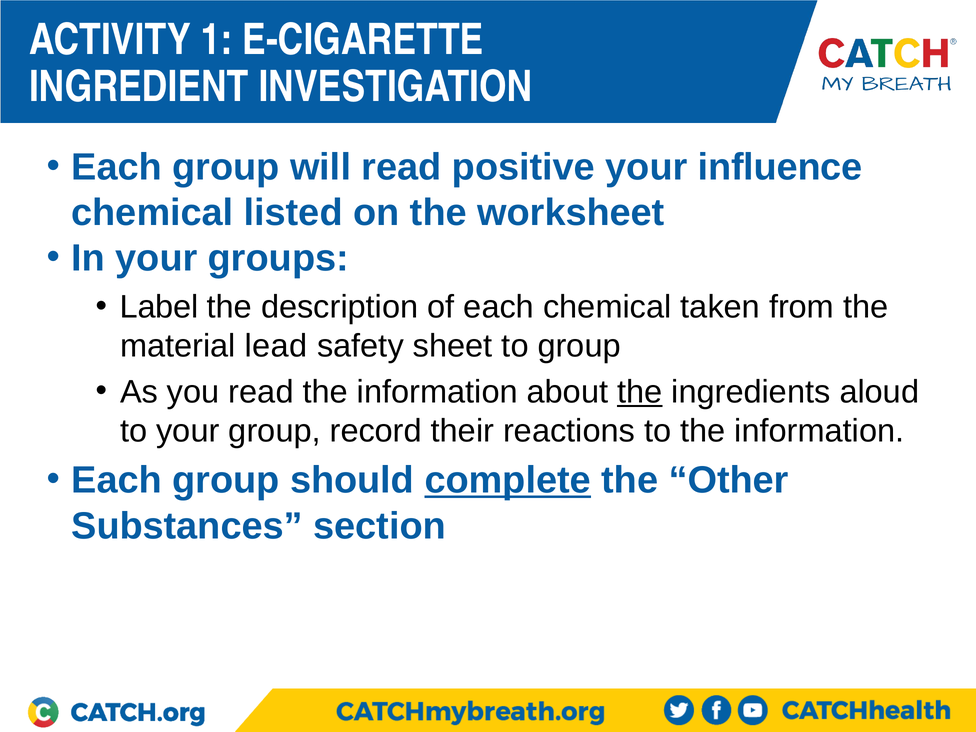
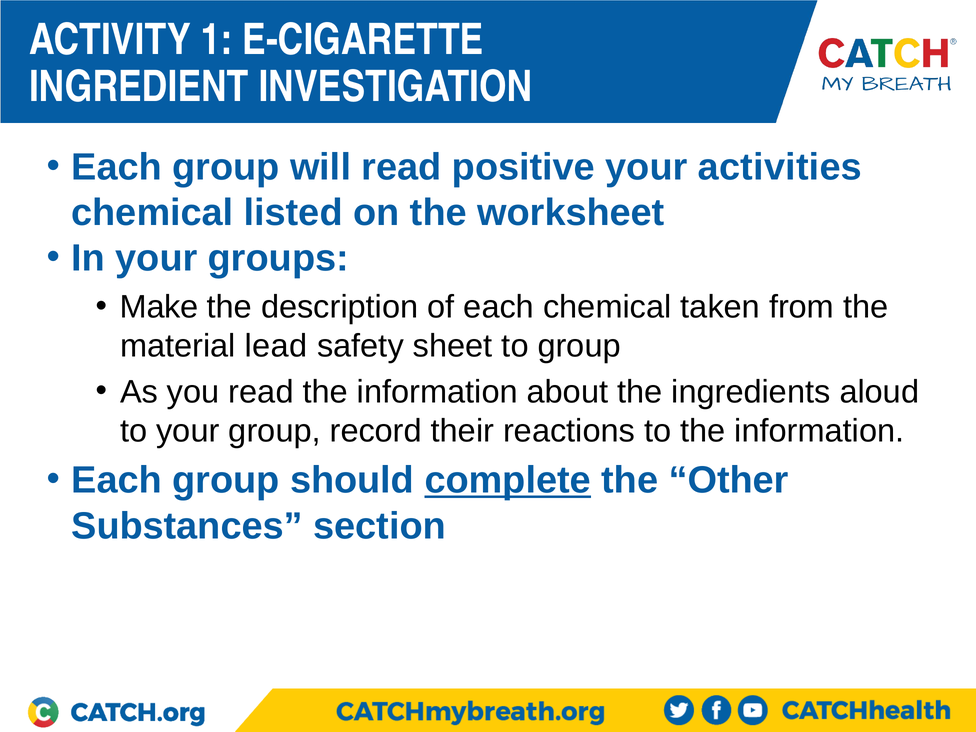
influence: influence -> activities
Label: Label -> Make
the at (640, 392) underline: present -> none
